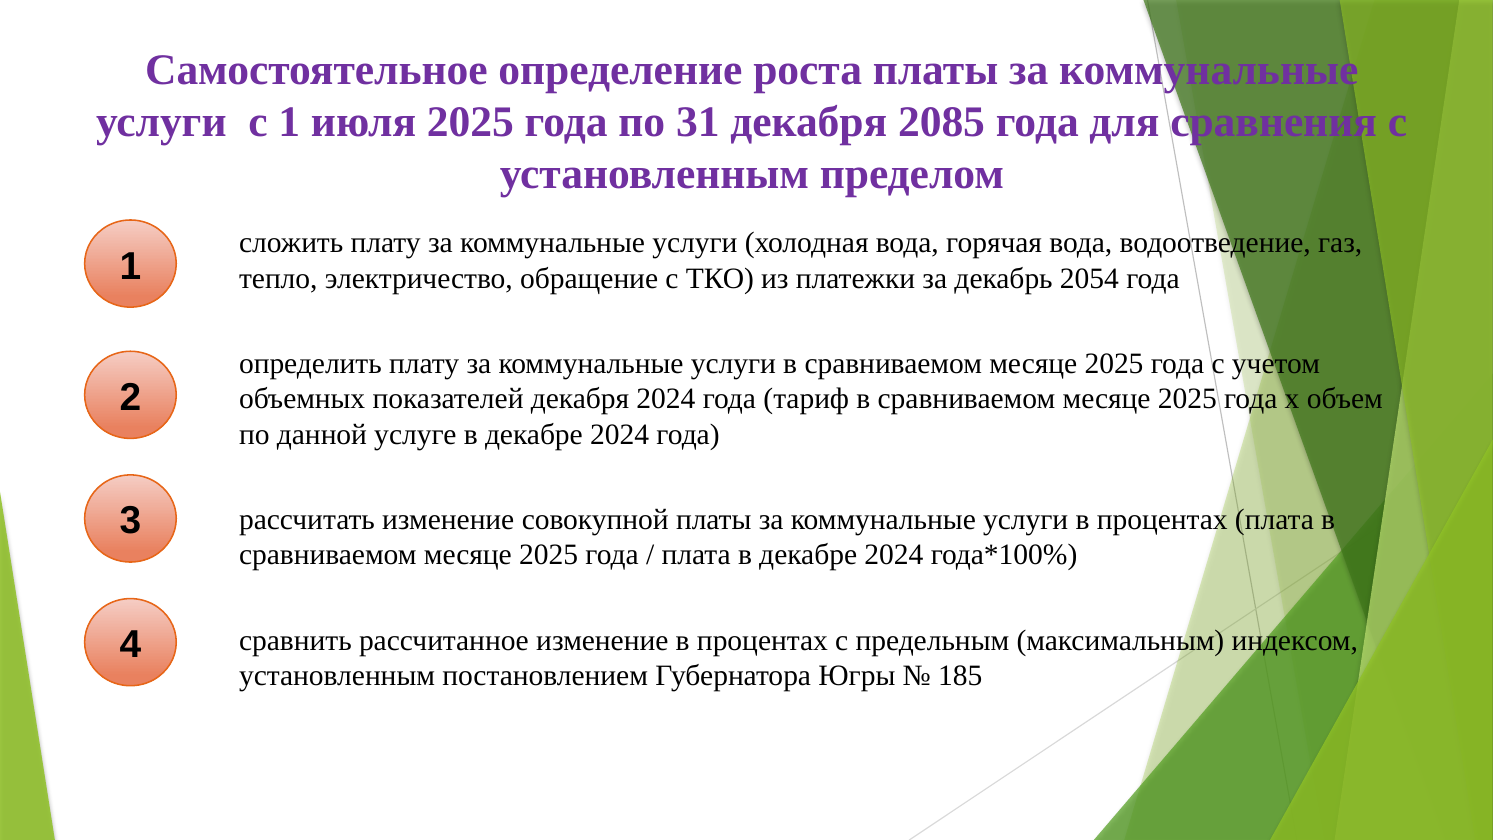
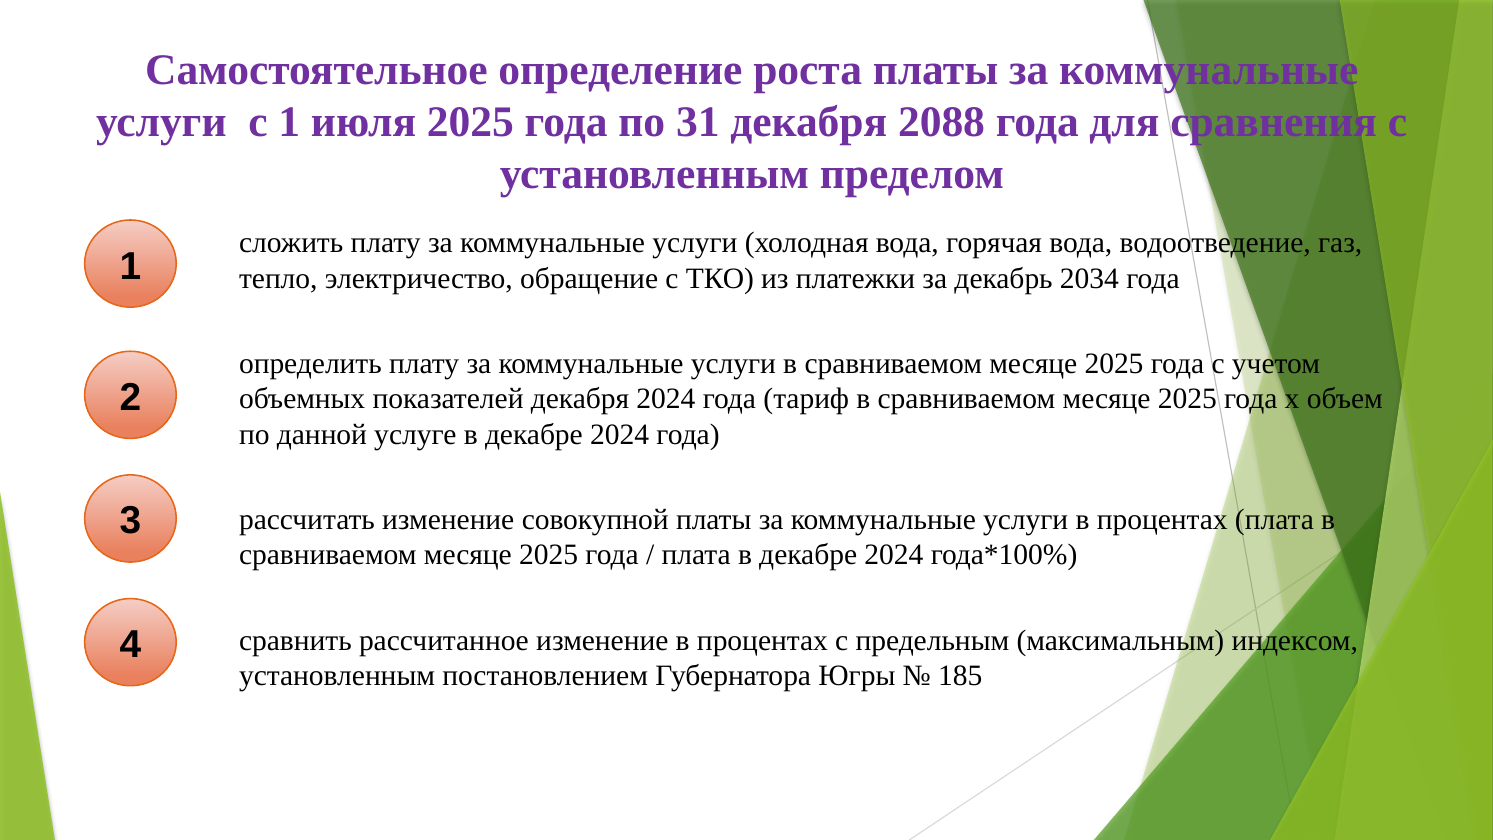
2085: 2085 -> 2088
2054: 2054 -> 2034
